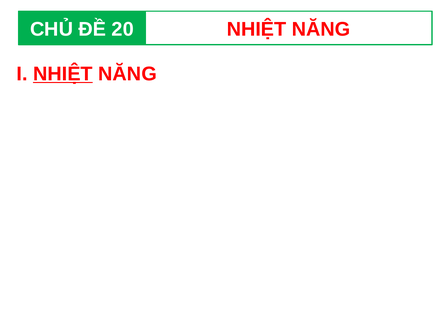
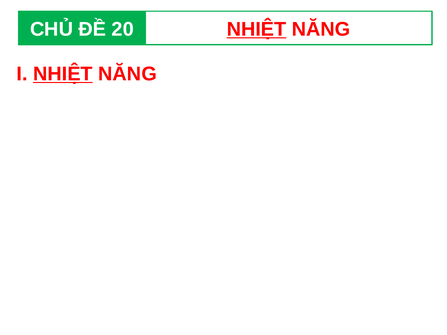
NHIỆT at (257, 29) underline: none -> present
